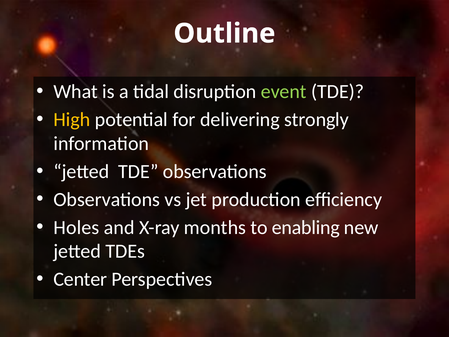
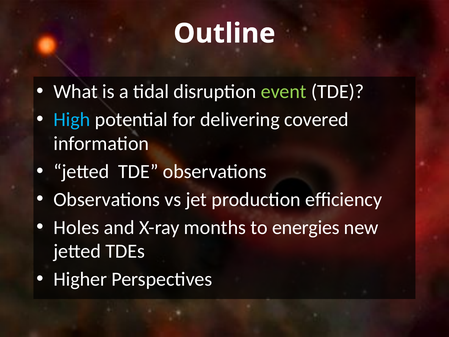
High colour: yellow -> light blue
strongly: strongly -> covered
enabling: enabling -> energies
Center: Center -> Higher
